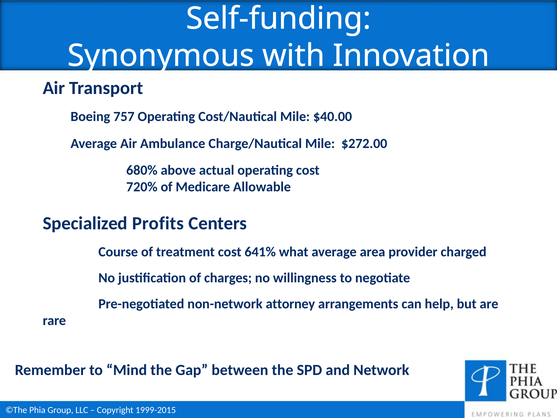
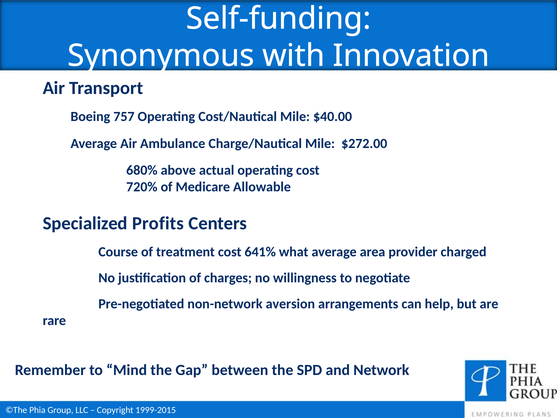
attorney: attorney -> aversion
